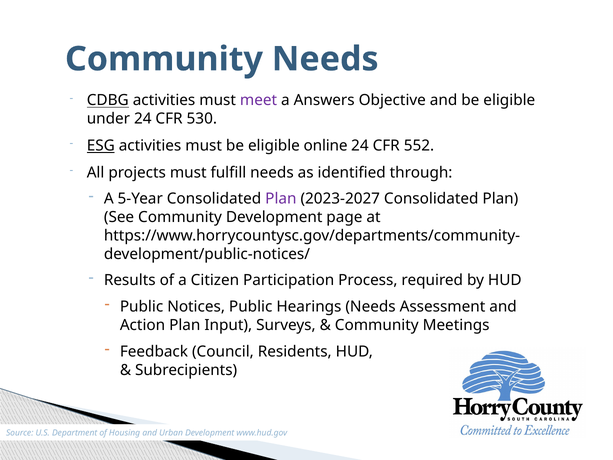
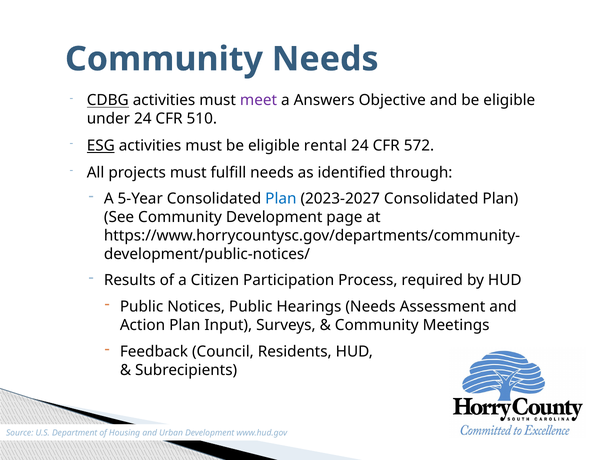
530: 530 -> 510
online: online -> rental
552: 552 -> 572
Plan at (281, 199) colour: purple -> blue
